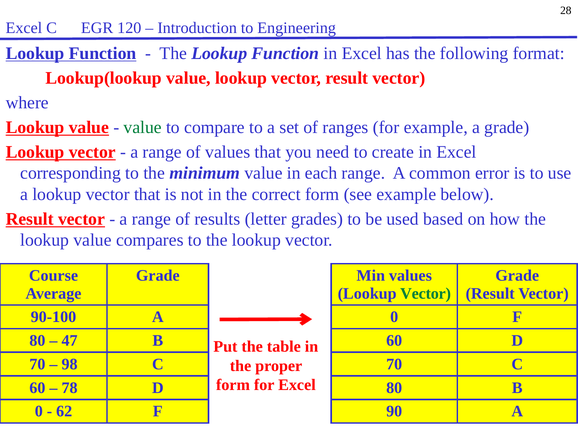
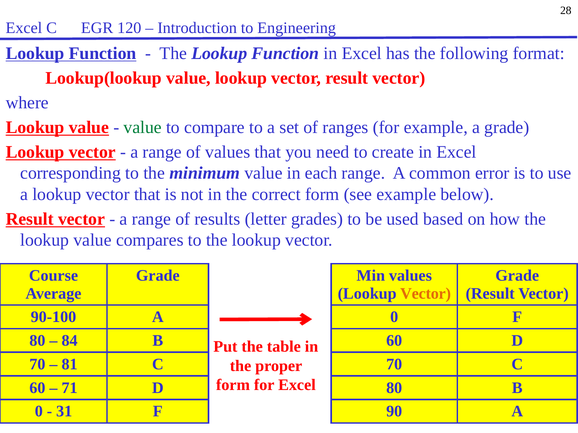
Vector at (426, 294) colour: green -> orange
47: 47 -> 84
98: 98 -> 81
78: 78 -> 71
62: 62 -> 31
